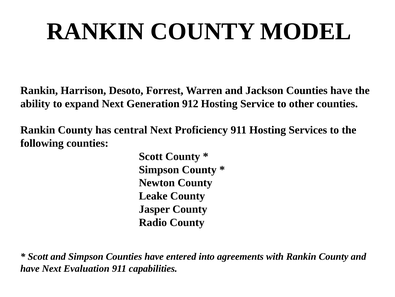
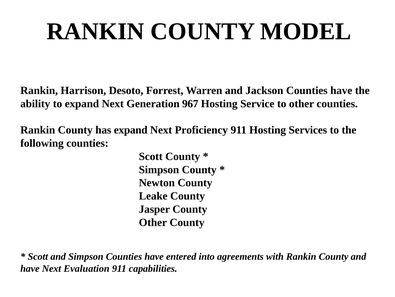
912: 912 -> 967
has central: central -> expand
Radio at (153, 222): Radio -> Other
